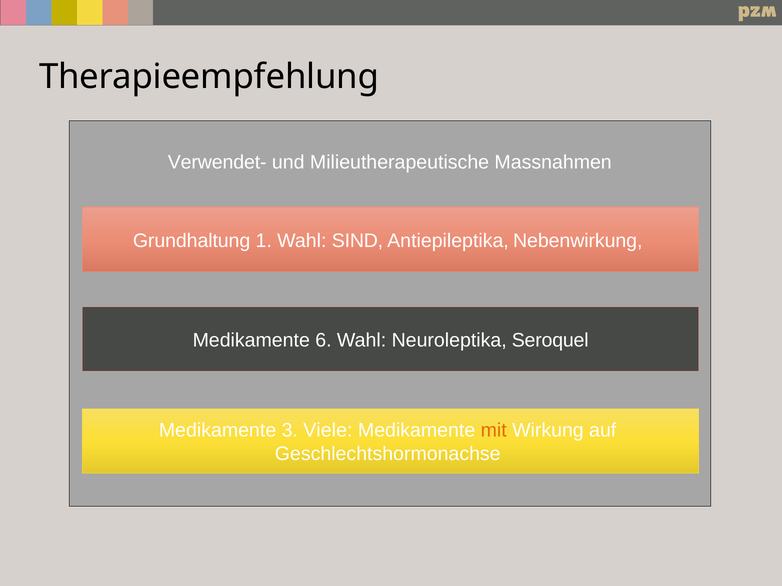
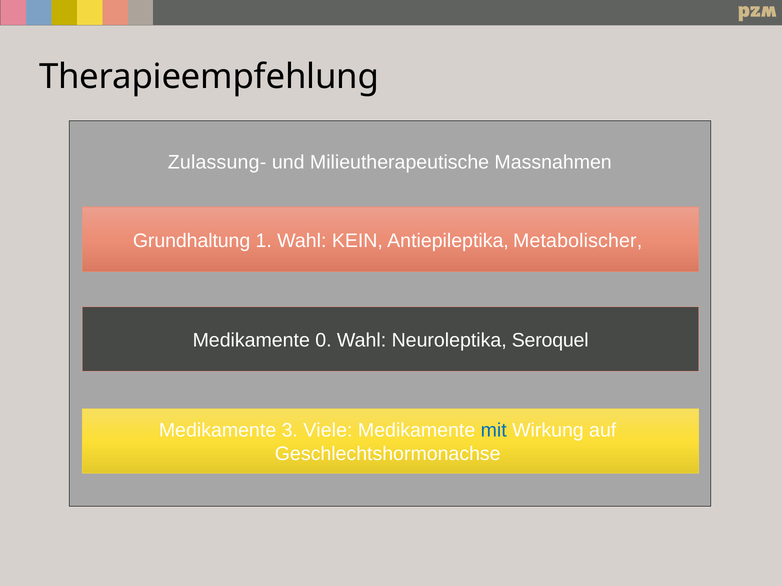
Verwendet-: Verwendet- -> Zulassung-
SIND: SIND -> KEIN
Nebenwirkung: Nebenwirkung -> Metabolischer
6: 6 -> 0
mit colour: orange -> blue
